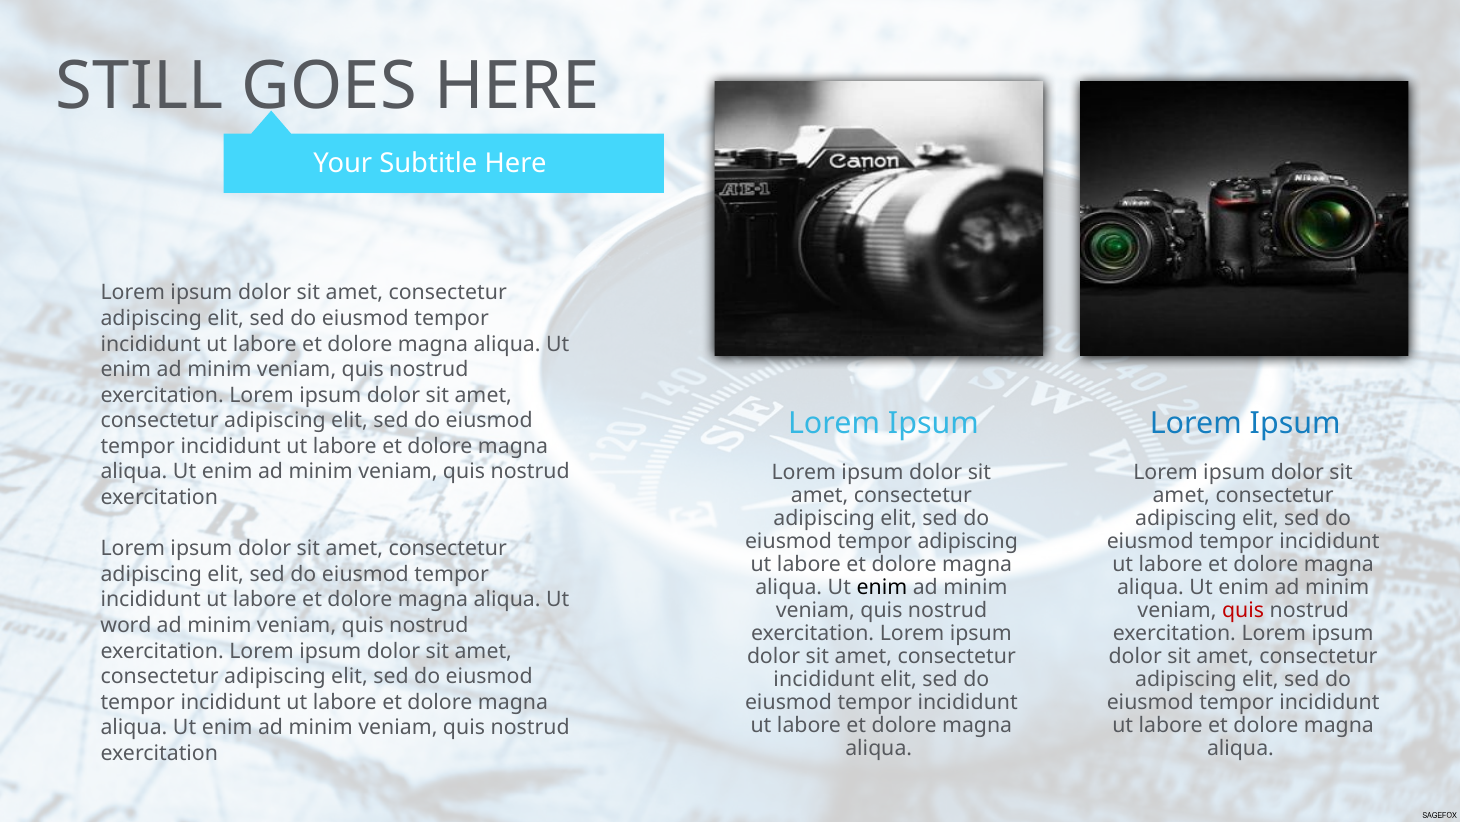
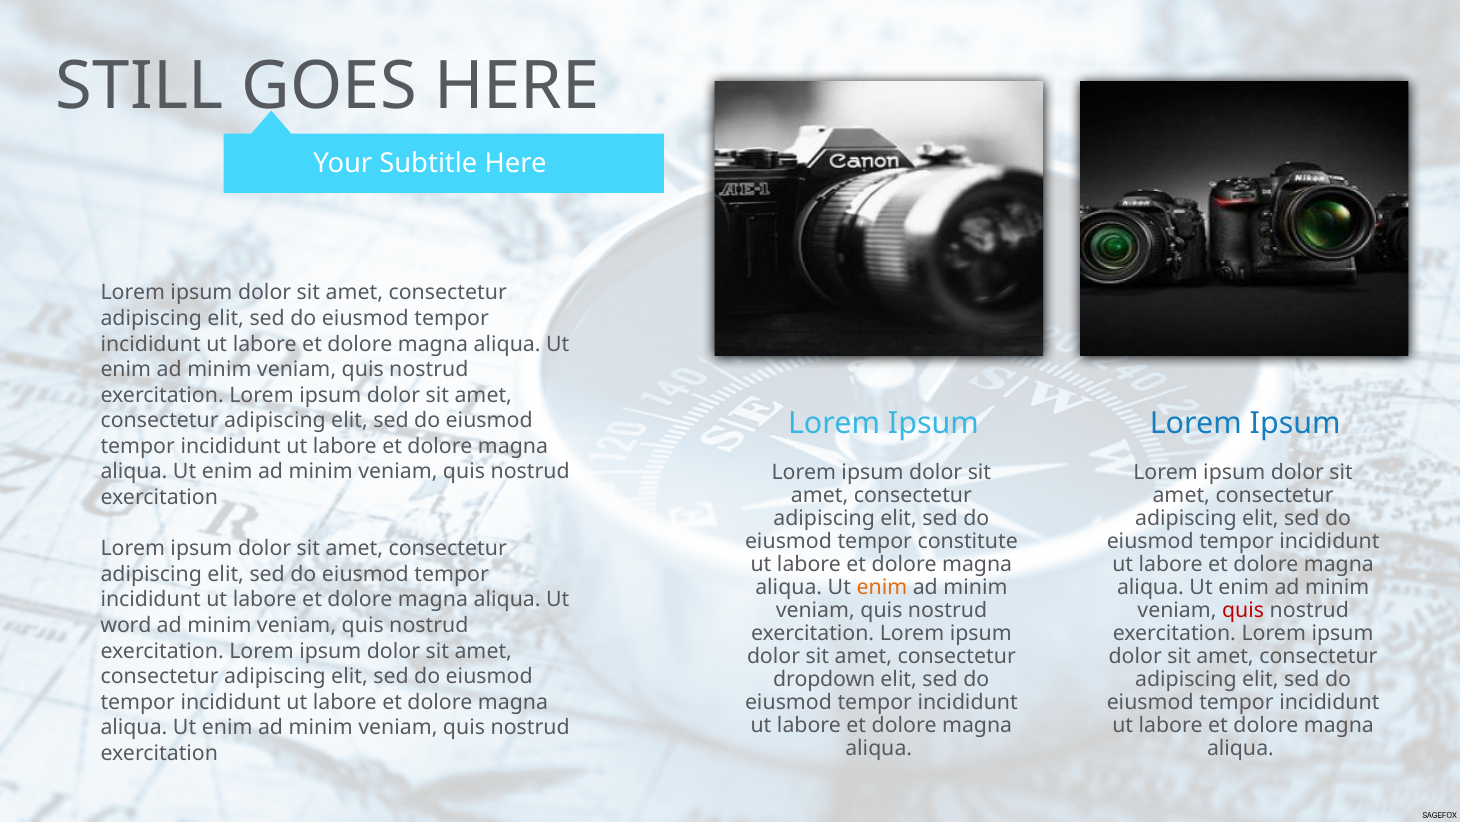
tempor adipiscing: adipiscing -> constitute
enim at (882, 587) colour: black -> orange
incididunt at (824, 679): incididunt -> dropdown
